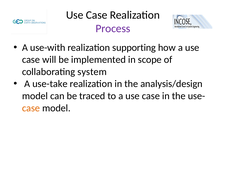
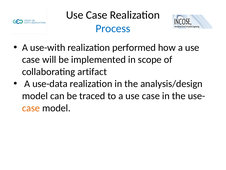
Process colour: purple -> blue
supporting: supporting -> performed
system: system -> artifact
use-take: use-take -> use-data
